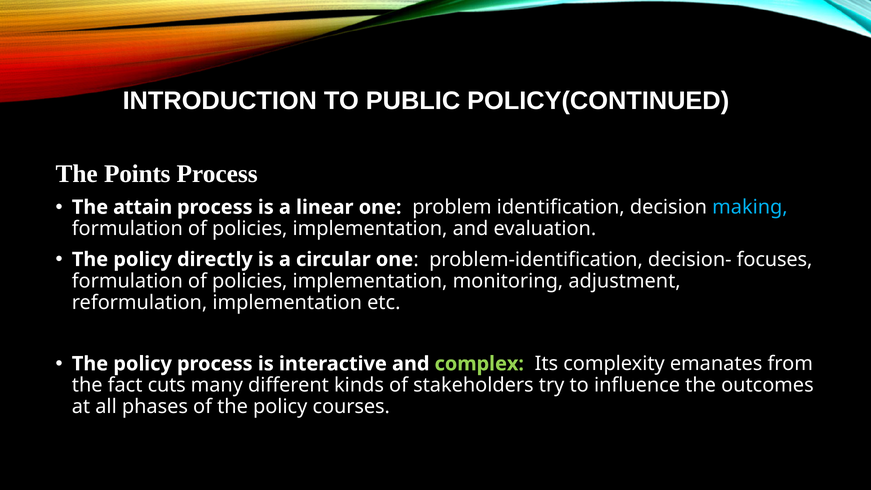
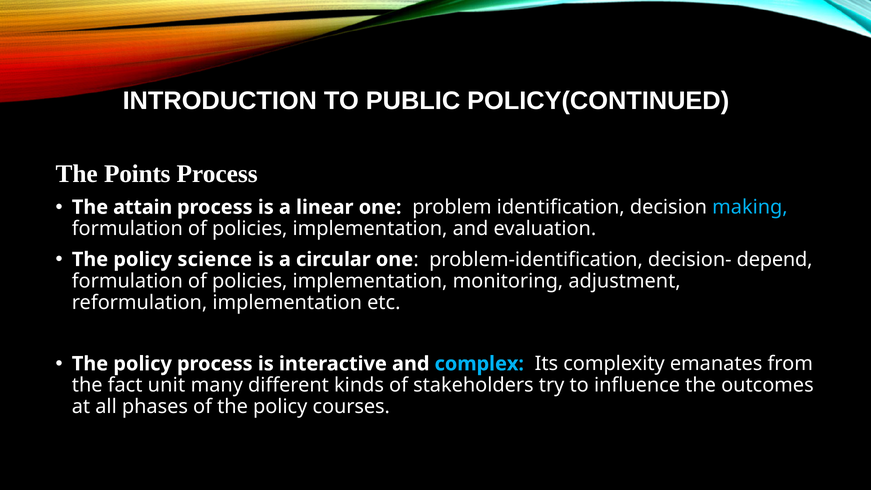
directly: directly -> science
focuses: focuses -> depend
complex colour: light green -> light blue
cuts: cuts -> unit
